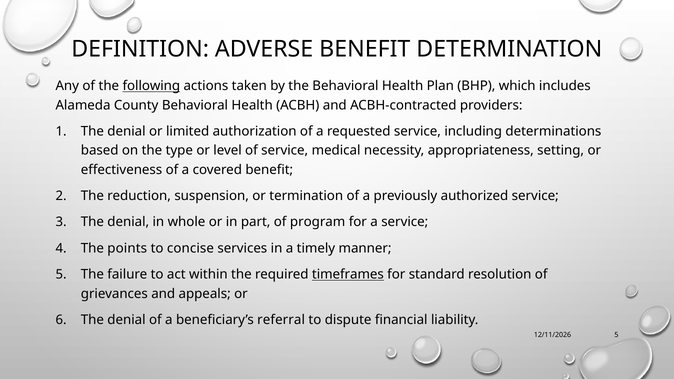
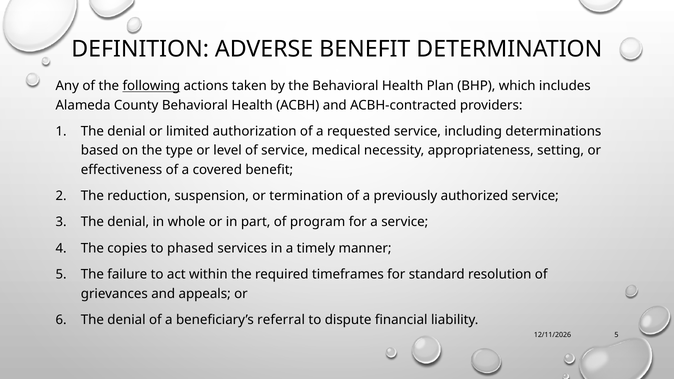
points: points -> copies
concise: concise -> phased
timeframes underline: present -> none
